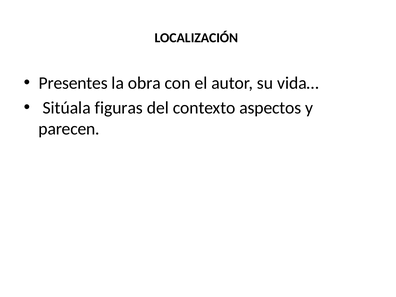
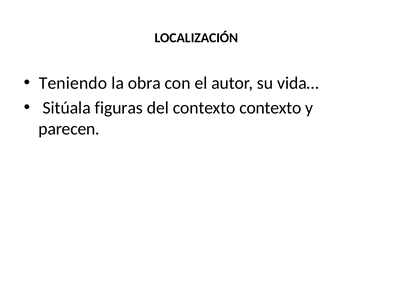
Presentes: Presentes -> Teniendo
contexto aspectos: aspectos -> contexto
